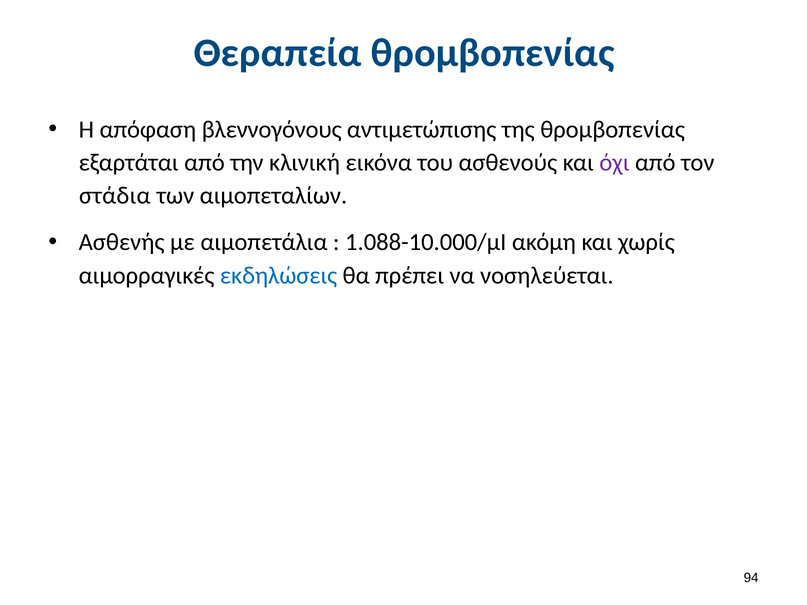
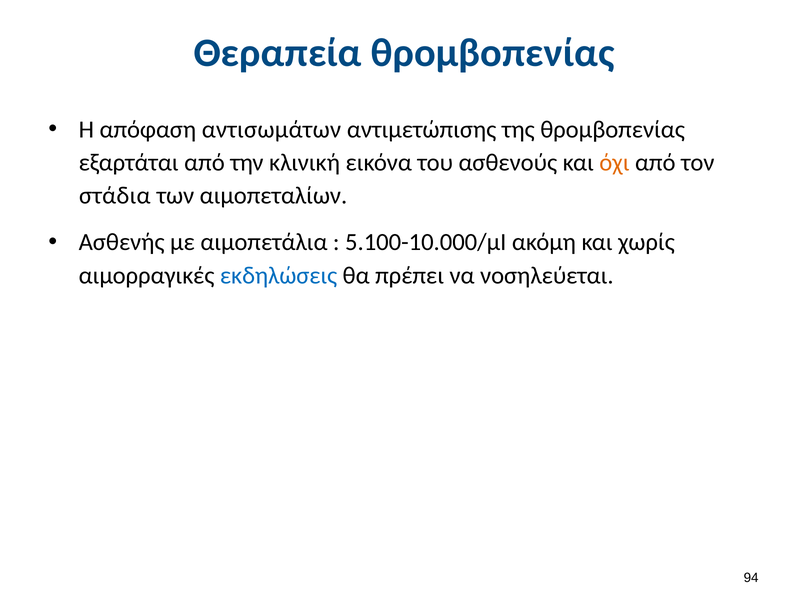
βλεννογόνους: βλεννογόνους -> αντισωμάτων
όχι colour: purple -> orange
1.088-10.000/μΙ: 1.088-10.000/μΙ -> 5.100-10.000/μΙ
